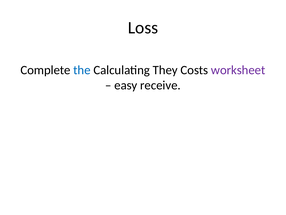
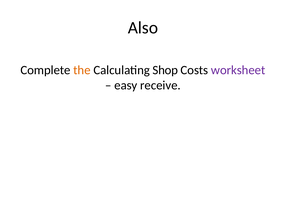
Loss: Loss -> Also
the colour: blue -> orange
They: They -> Shop
